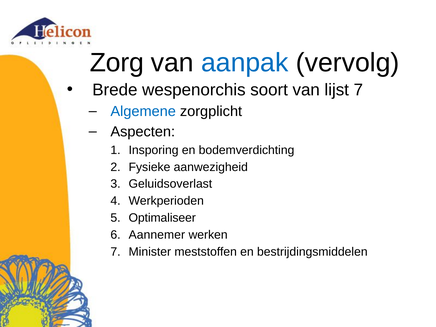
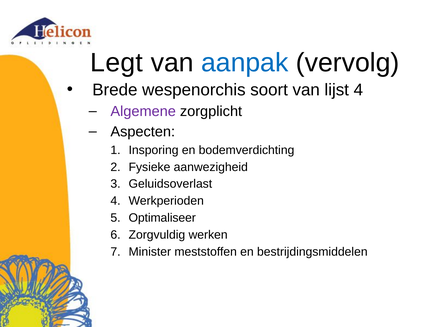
Zorg: Zorg -> Legt
lijst 7: 7 -> 4
Algemene colour: blue -> purple
Aannemer: Aannemer -> Zorgvuldig
